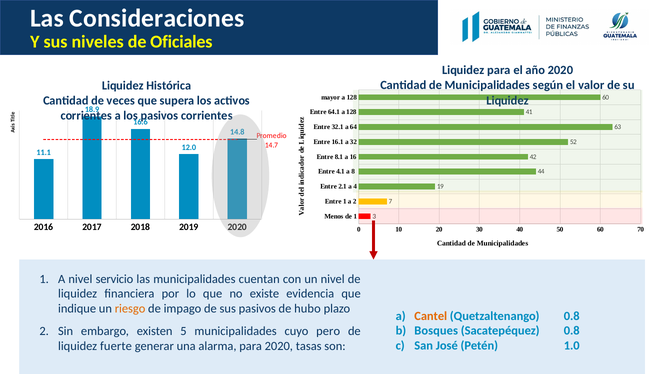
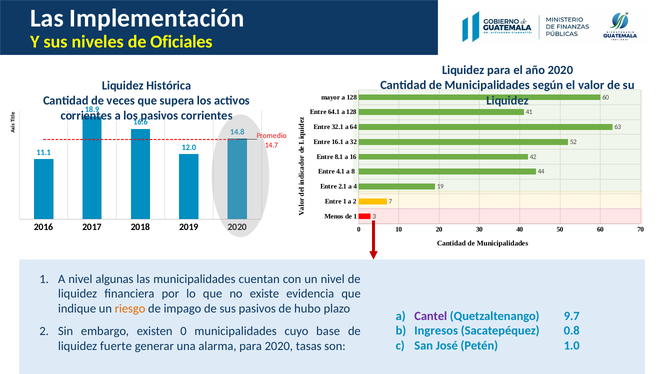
Consideraciones: Consideraciones -> Implementación
servicio: servicio -> algunas
Cantel colour: orange -> purple
Quetzaltenango 0.8: 0.8 -> 9.7
Bosques: Bosques -> Ingresos
existen 5: 5 -> 0
pero: pero -> base
